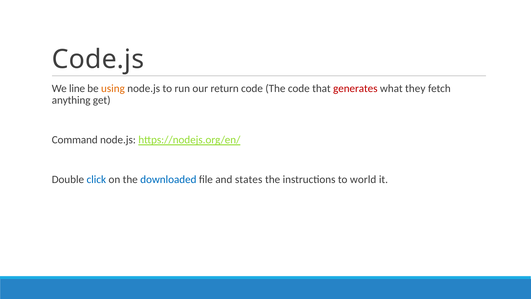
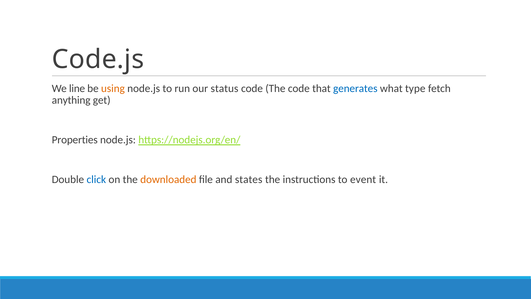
return: return -> status
generates colour: red -> blue
they: they -> type
Command: Command -> Properties
downloaded colour: blue -> orange
world: world -> event
